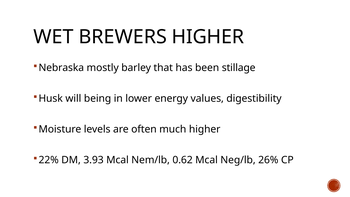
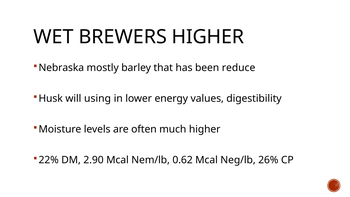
stillage: stillage -> reduce
being: being -> using
3.93: 3.93 -> 2.90
